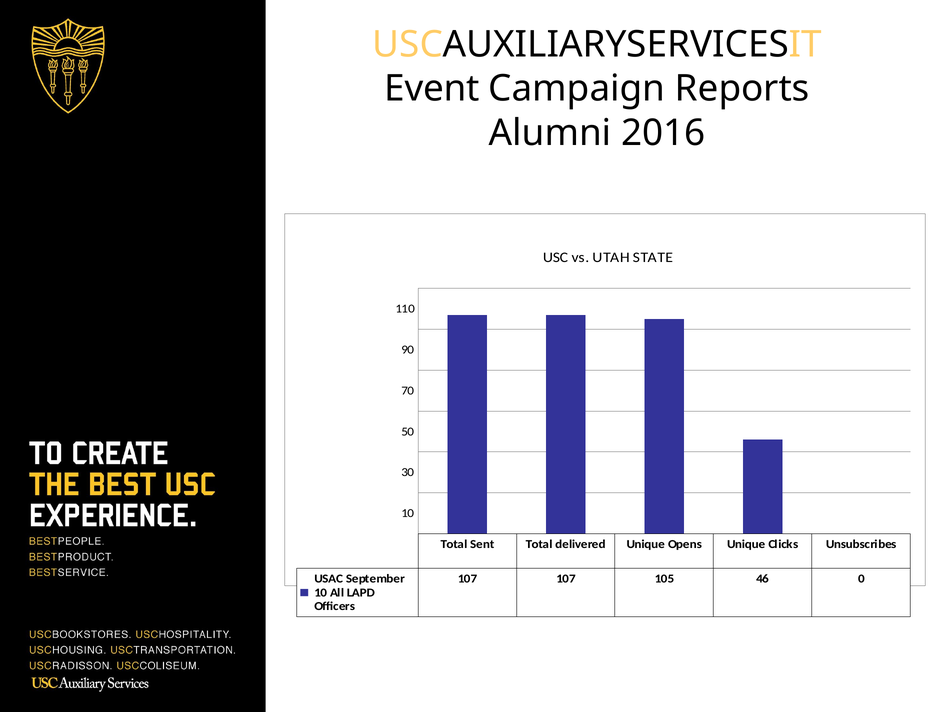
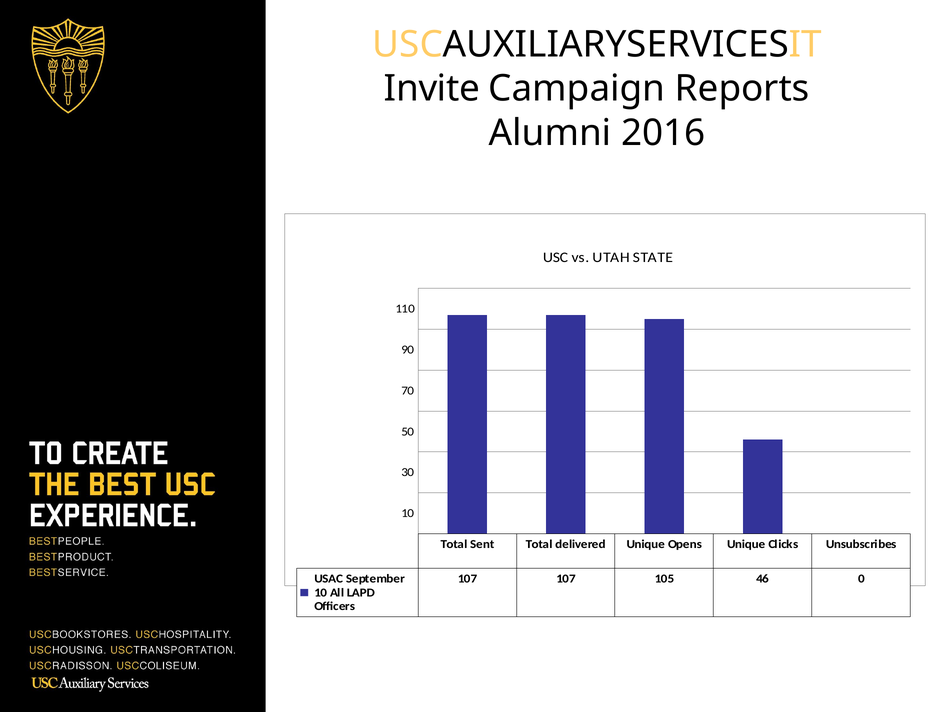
Event: Event -> Invite
